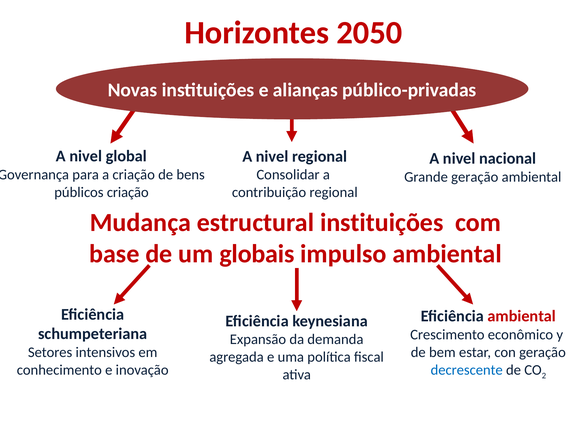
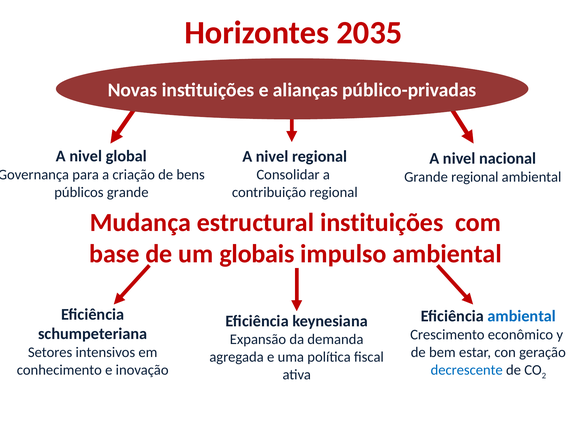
2050: 2050 -> 2035
Grande geração: geração -> regional
públicos criação: criação -> grande
ambiental at (522, 316) colour: red -> blue
